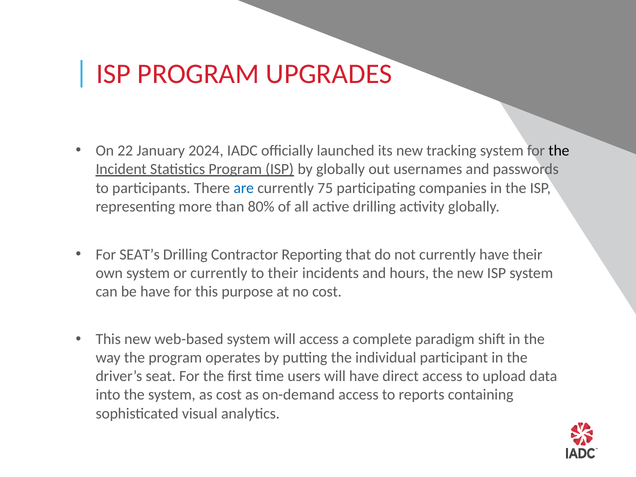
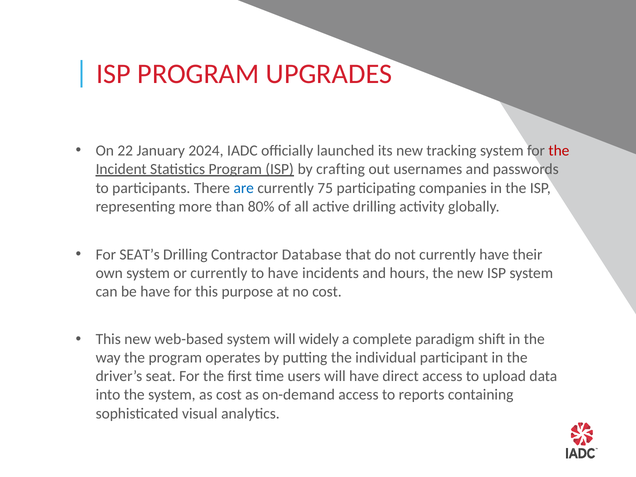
the at (559, 151) colour: black -> red
by globally: globally -> crafting
Reporting: Reporting -> Database
to their: their -> have
will access: access -> widely
